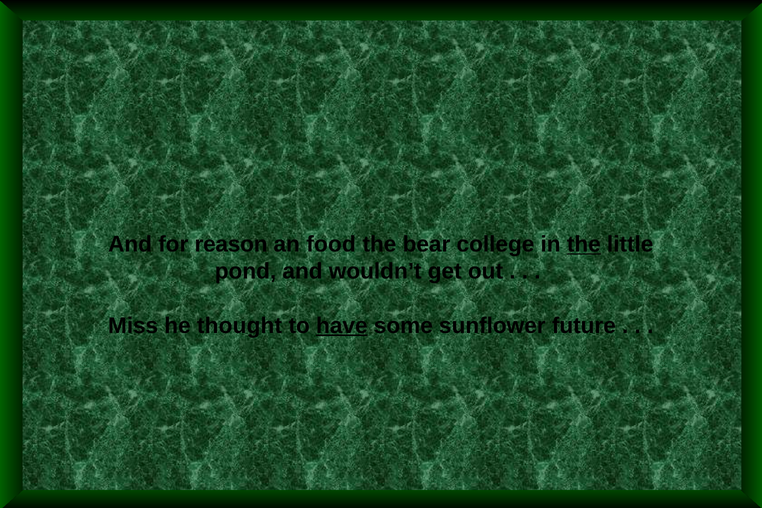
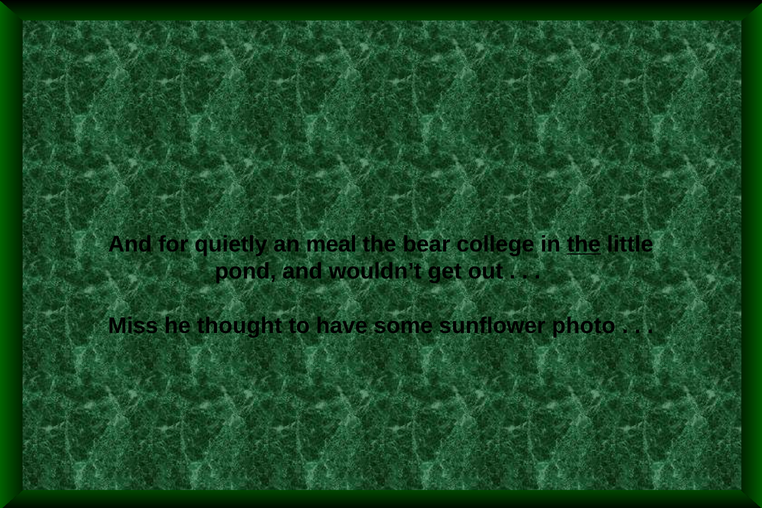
reason: reason -> quietly
food: food -> meal
have underline: present -> none
future: future -> photo
